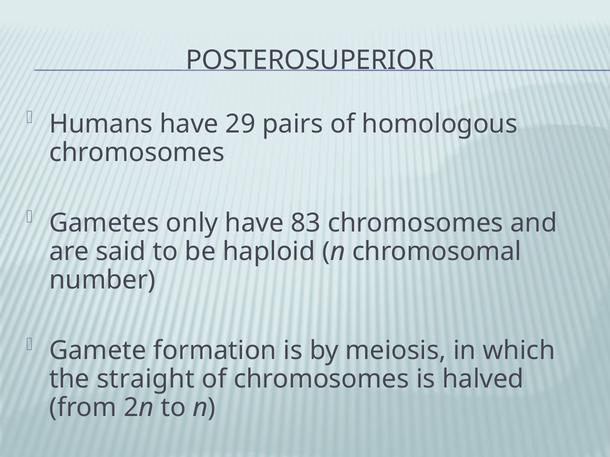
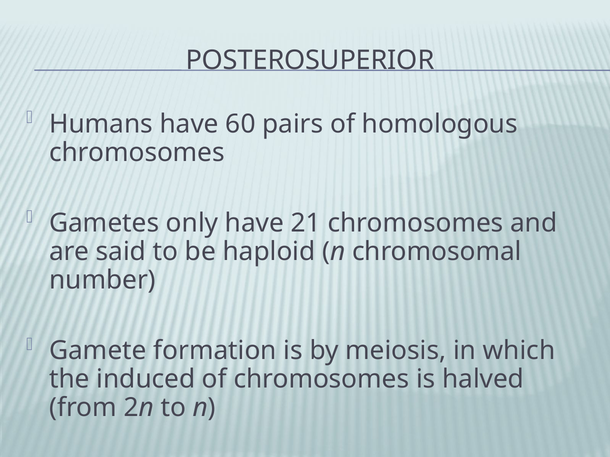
29: 29 -> 60
83: 83 -> 21
straight: straight -> induced
